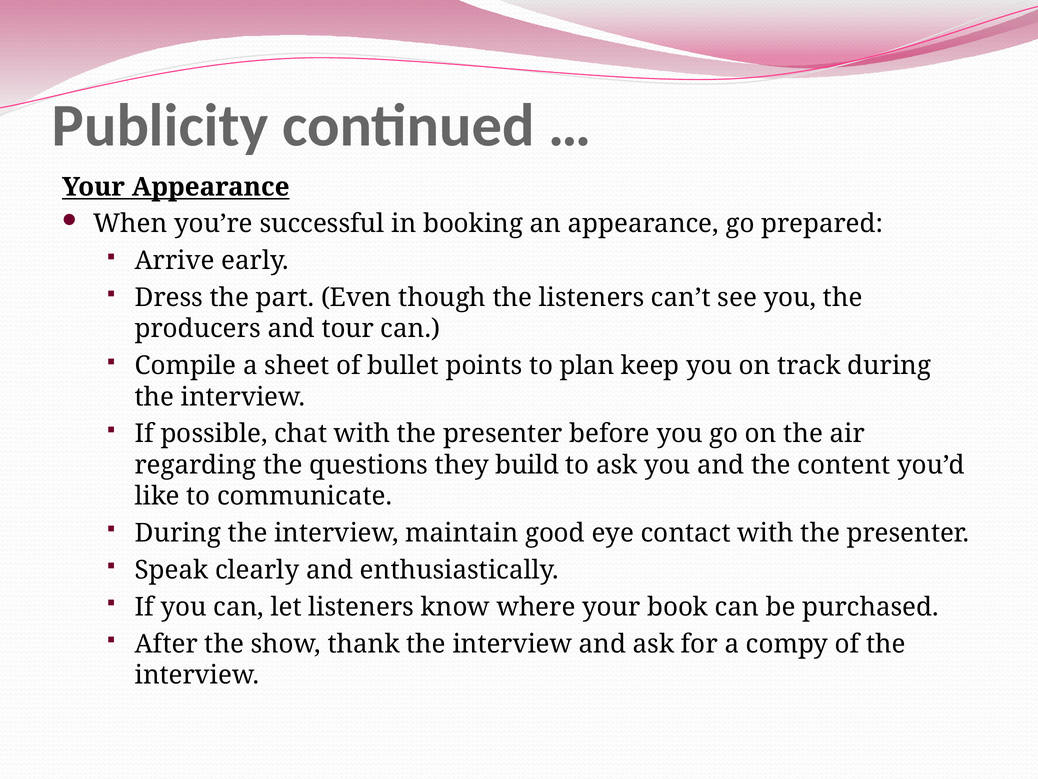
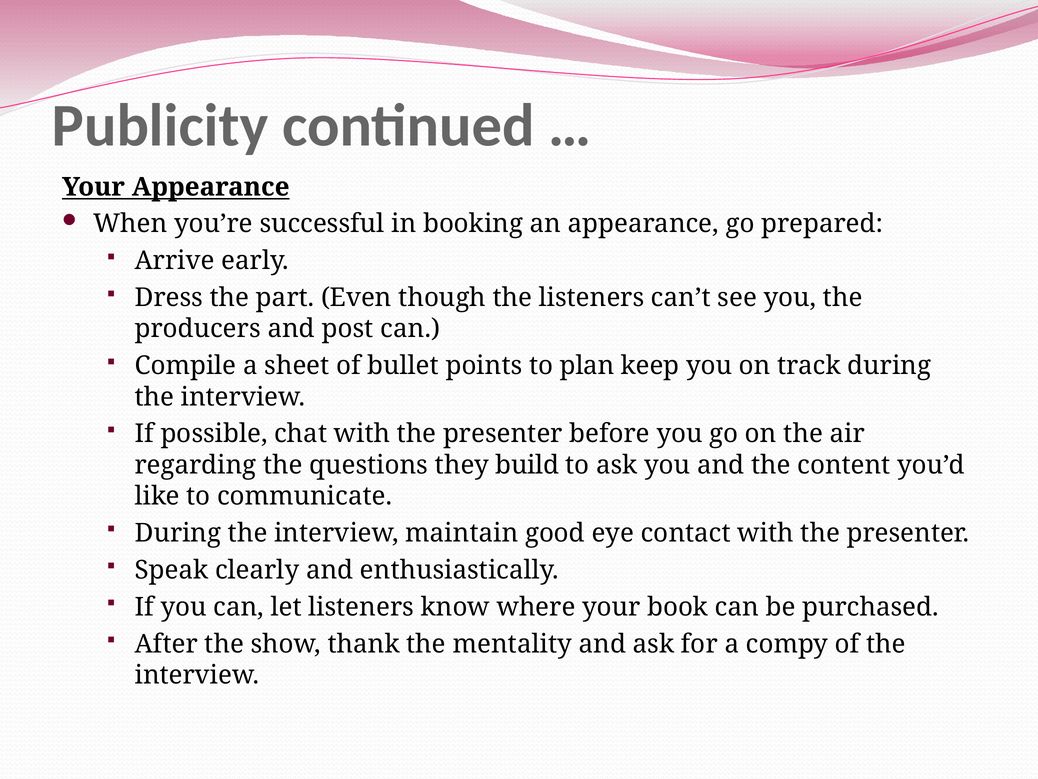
tour: tour -> post
thank the interview: interview -> mentality
